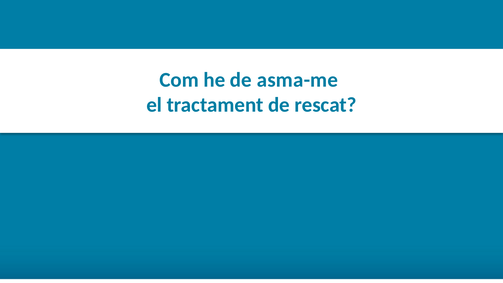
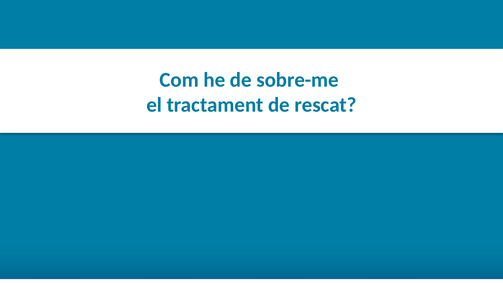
asma-me: asma-me -> sobre-me
